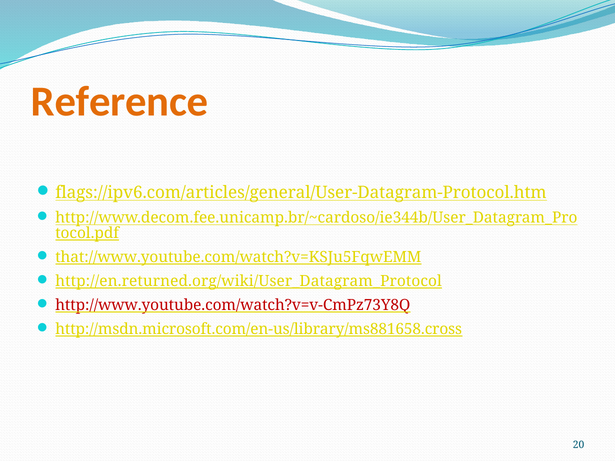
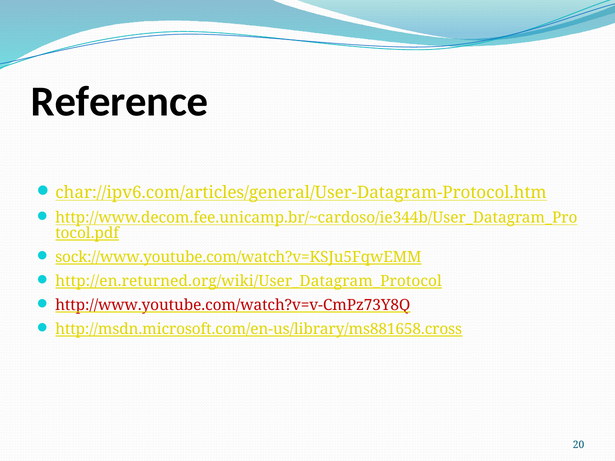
Reference colour: orange -> black
flags://ipv6.com/articles/general/User-Datagram-Protocol.htm: flags://ipv6.com/articles/general/User-Datagram-Protocol.htm -> char://ipv6.com/articles/general/User-Datagram-Protocol.htm
that://www.youtube.com/watch?v=KSJu5FqwEMM: that://www.youtube.com/watch?v=KSJu5FqwEMM -> sock://www.youtube.com/watch?v=KSJu5FqwEMM
